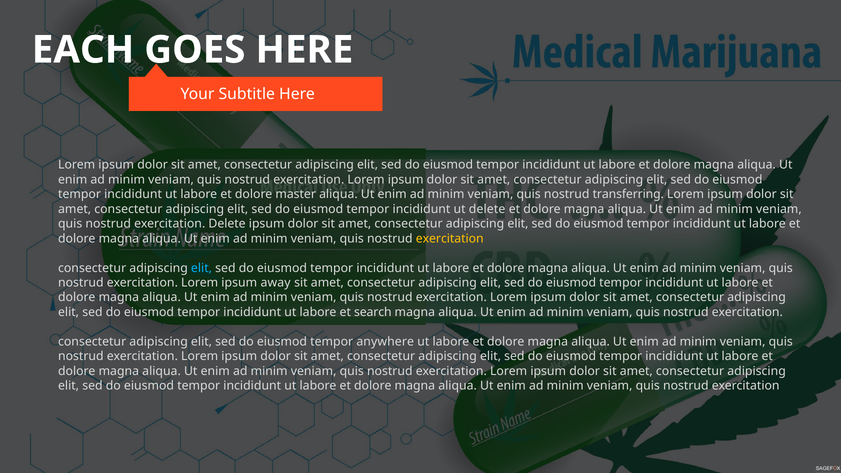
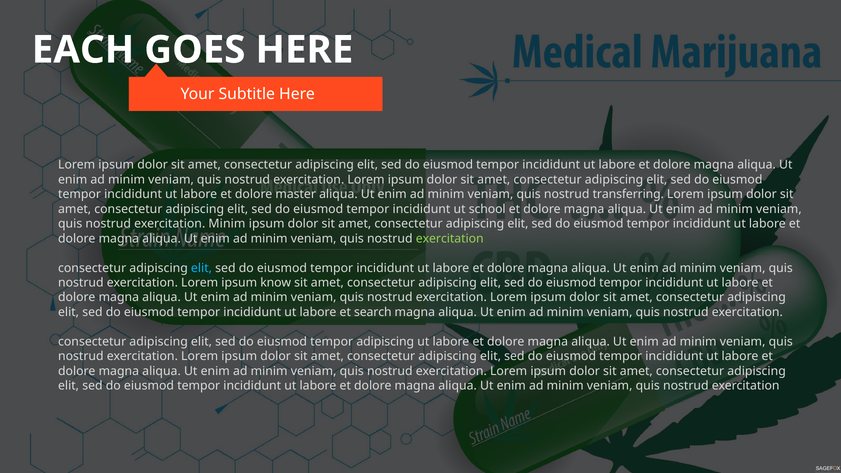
ut delete: delete -> school
exercitation Delete: Delete -> Minim
exercitation at (450, 239) colour: yellow -> light green
away: away -> know
tempor anywhere: anywhere -> adipiscing
